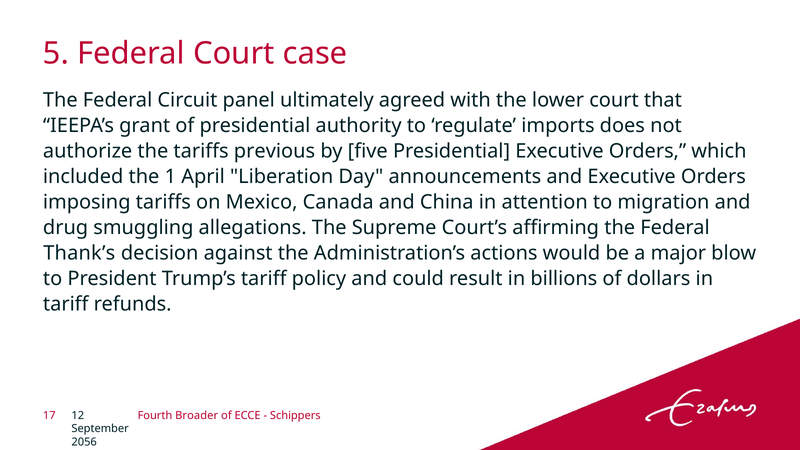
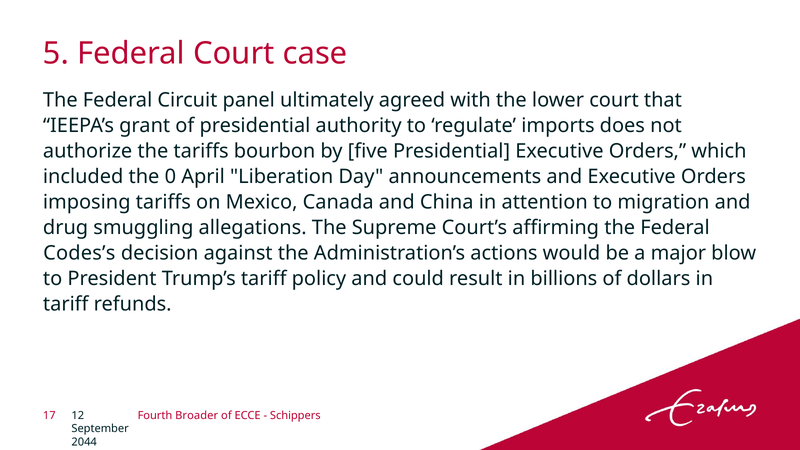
previous: previous -> bourbon
1: 1 -> 0
Thank’s: Thank’s -> Codes’s
2056: 2056 -> 2044
